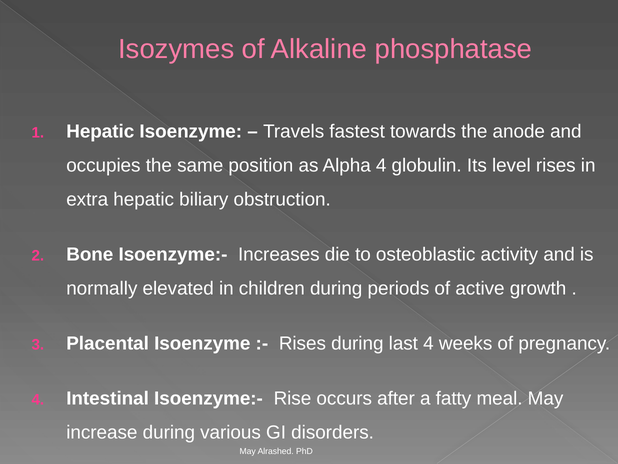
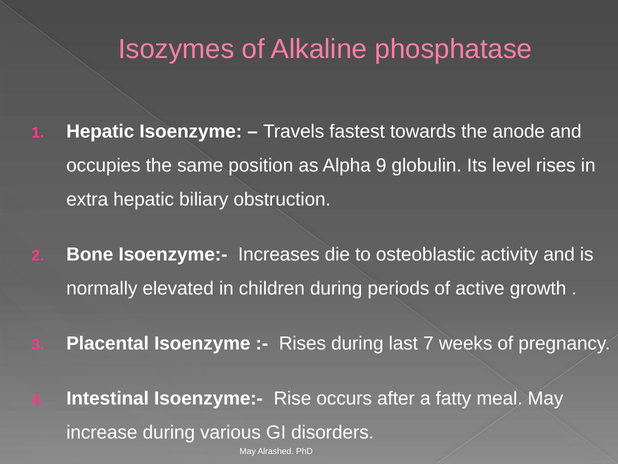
Alpha 4: 4 -> 9
last 4: 4 -> 7
